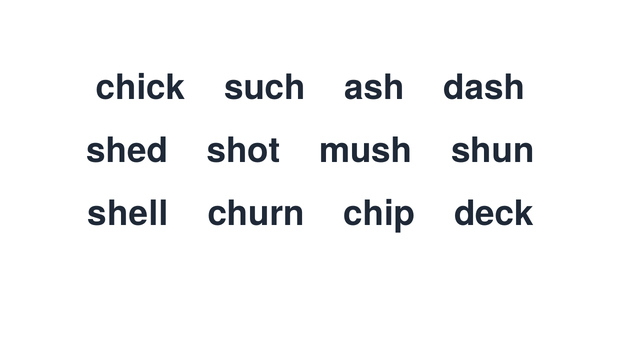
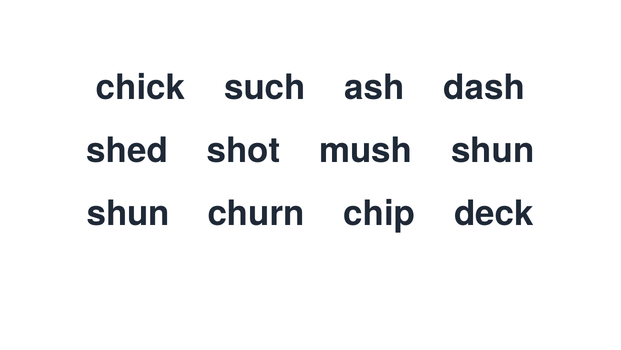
shell at (128, 213): shell -> shun
